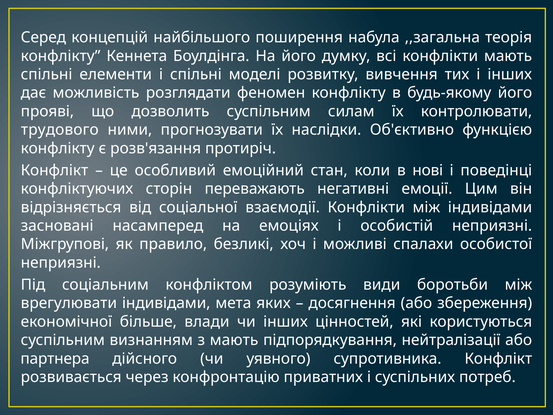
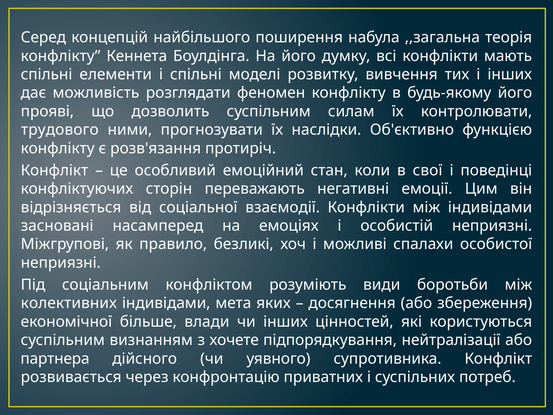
нові: нові -> свої
врегулювати: врегулювати -> колективних
з мають: мають -> хочете
